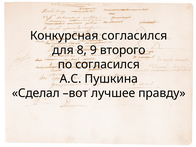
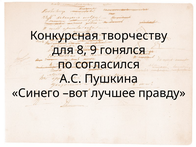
Конкурсная согласился: согласился -> творчеству
второго: второго -> гонялся
Сделал: Сделал -> Синего
